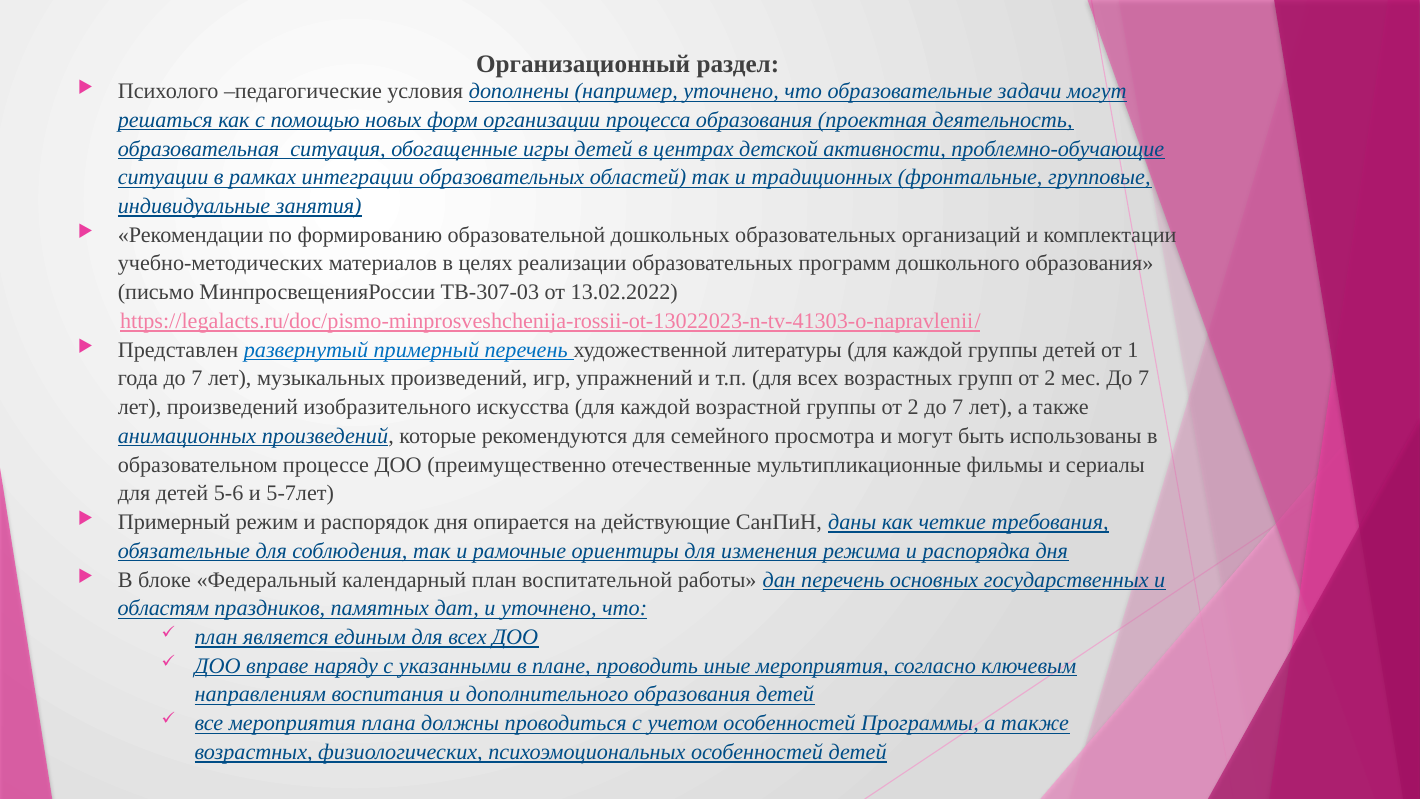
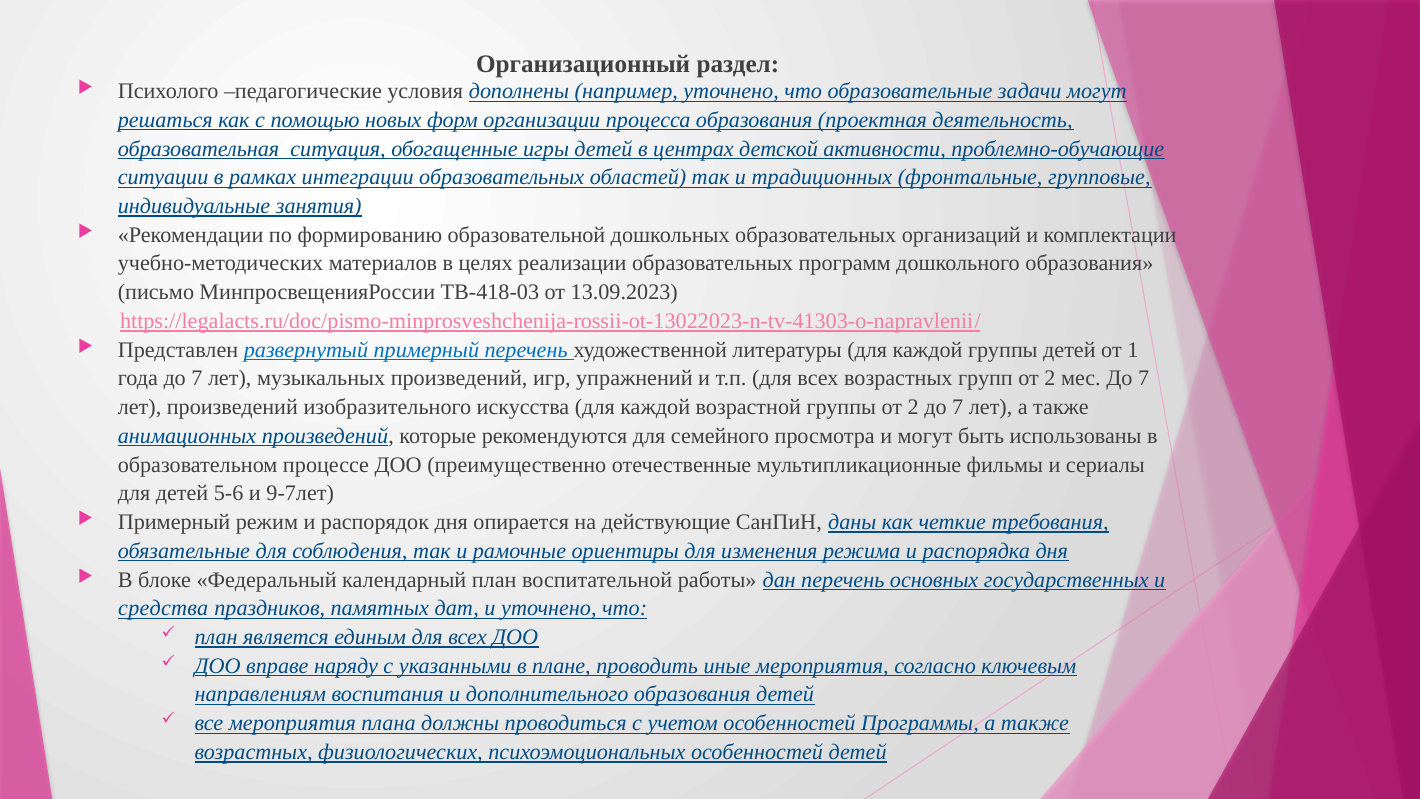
ТВ-307-03: ТВ-307-03 -> ТВ-418-03
13.02.2022: 13.02.2022 -> 13.09.2023
5-7лет: 5-7лет -> 9-7лет
областям: областям -> средства
